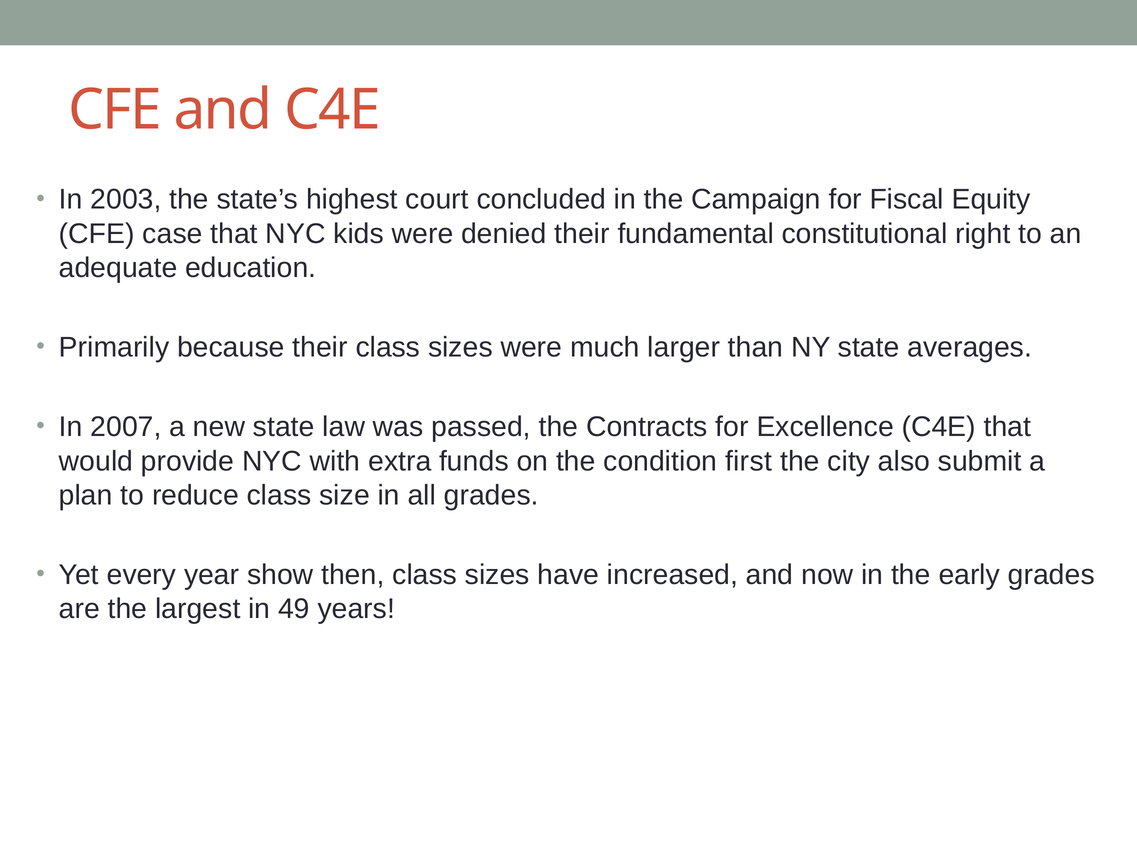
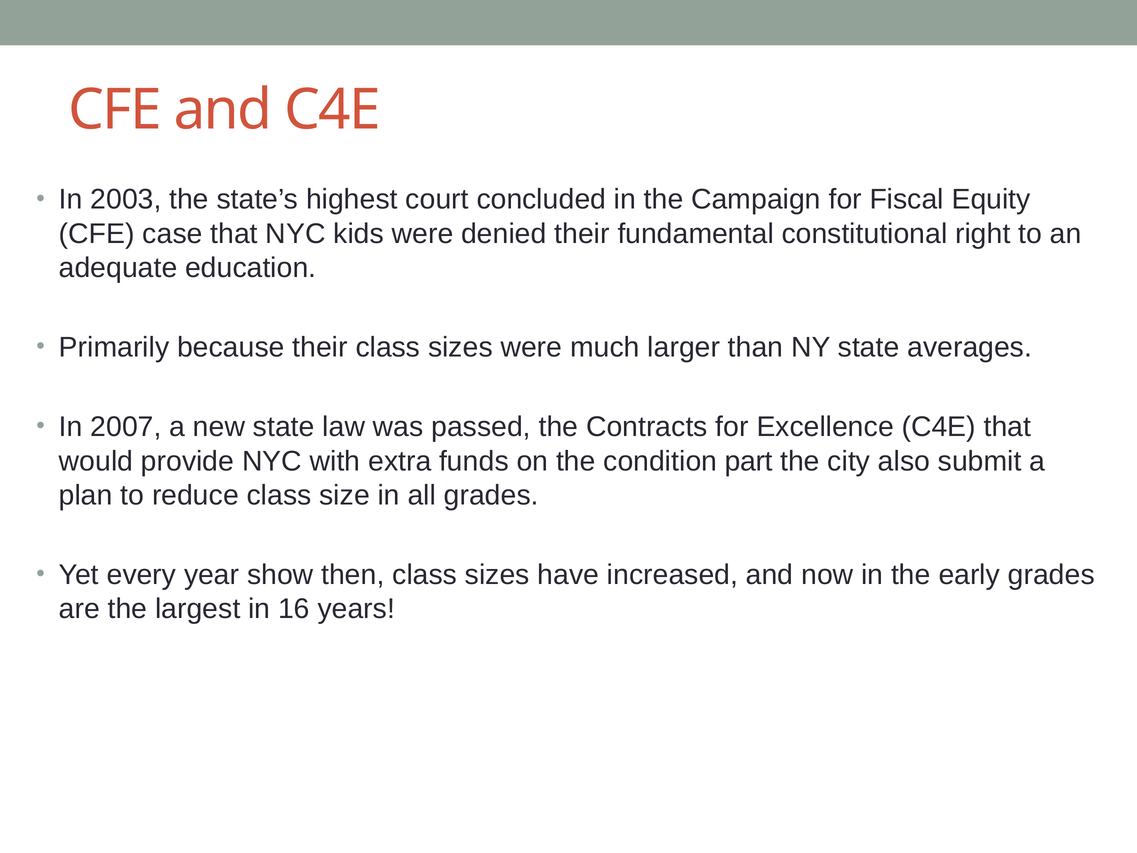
first: first -> part
49: 49 -> 16
